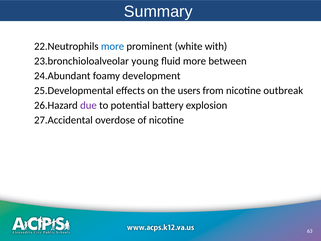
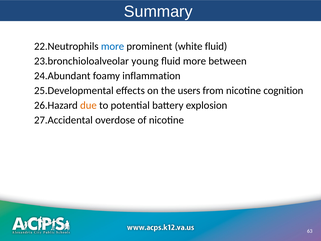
white with: with -> fluid
development: development -> inflammation
outbreak: outbreak -> cognition
due colour: purple -> orange
